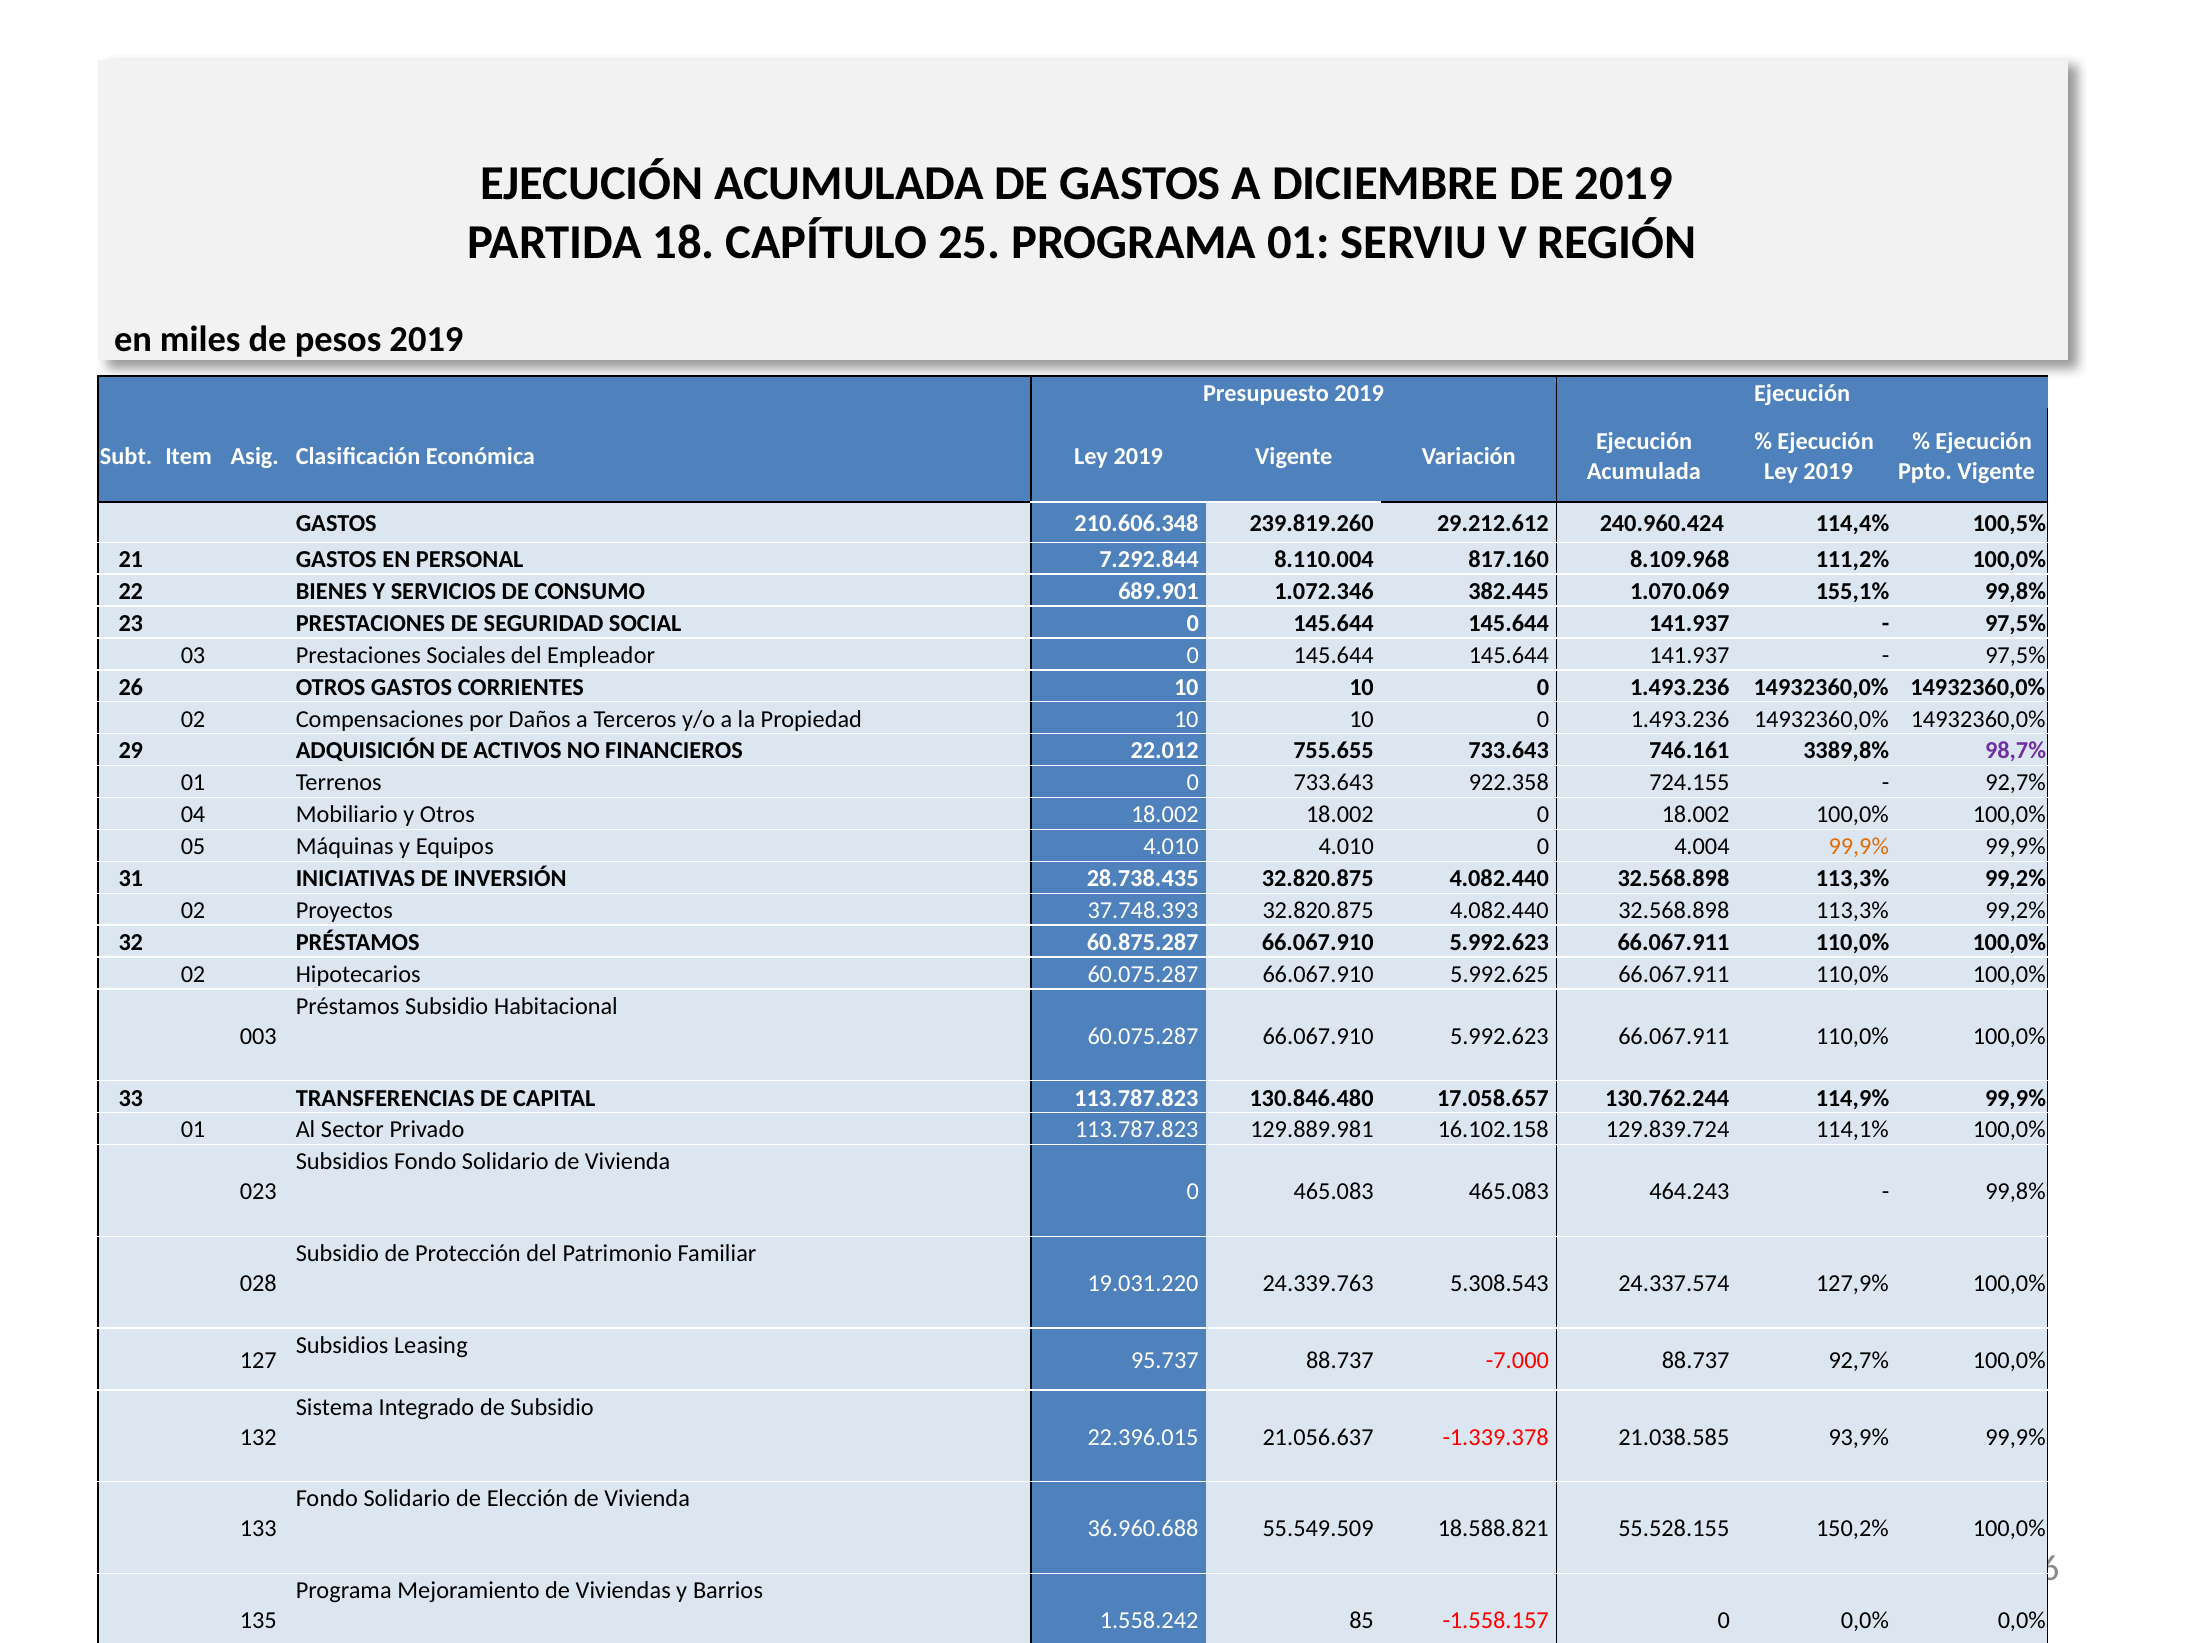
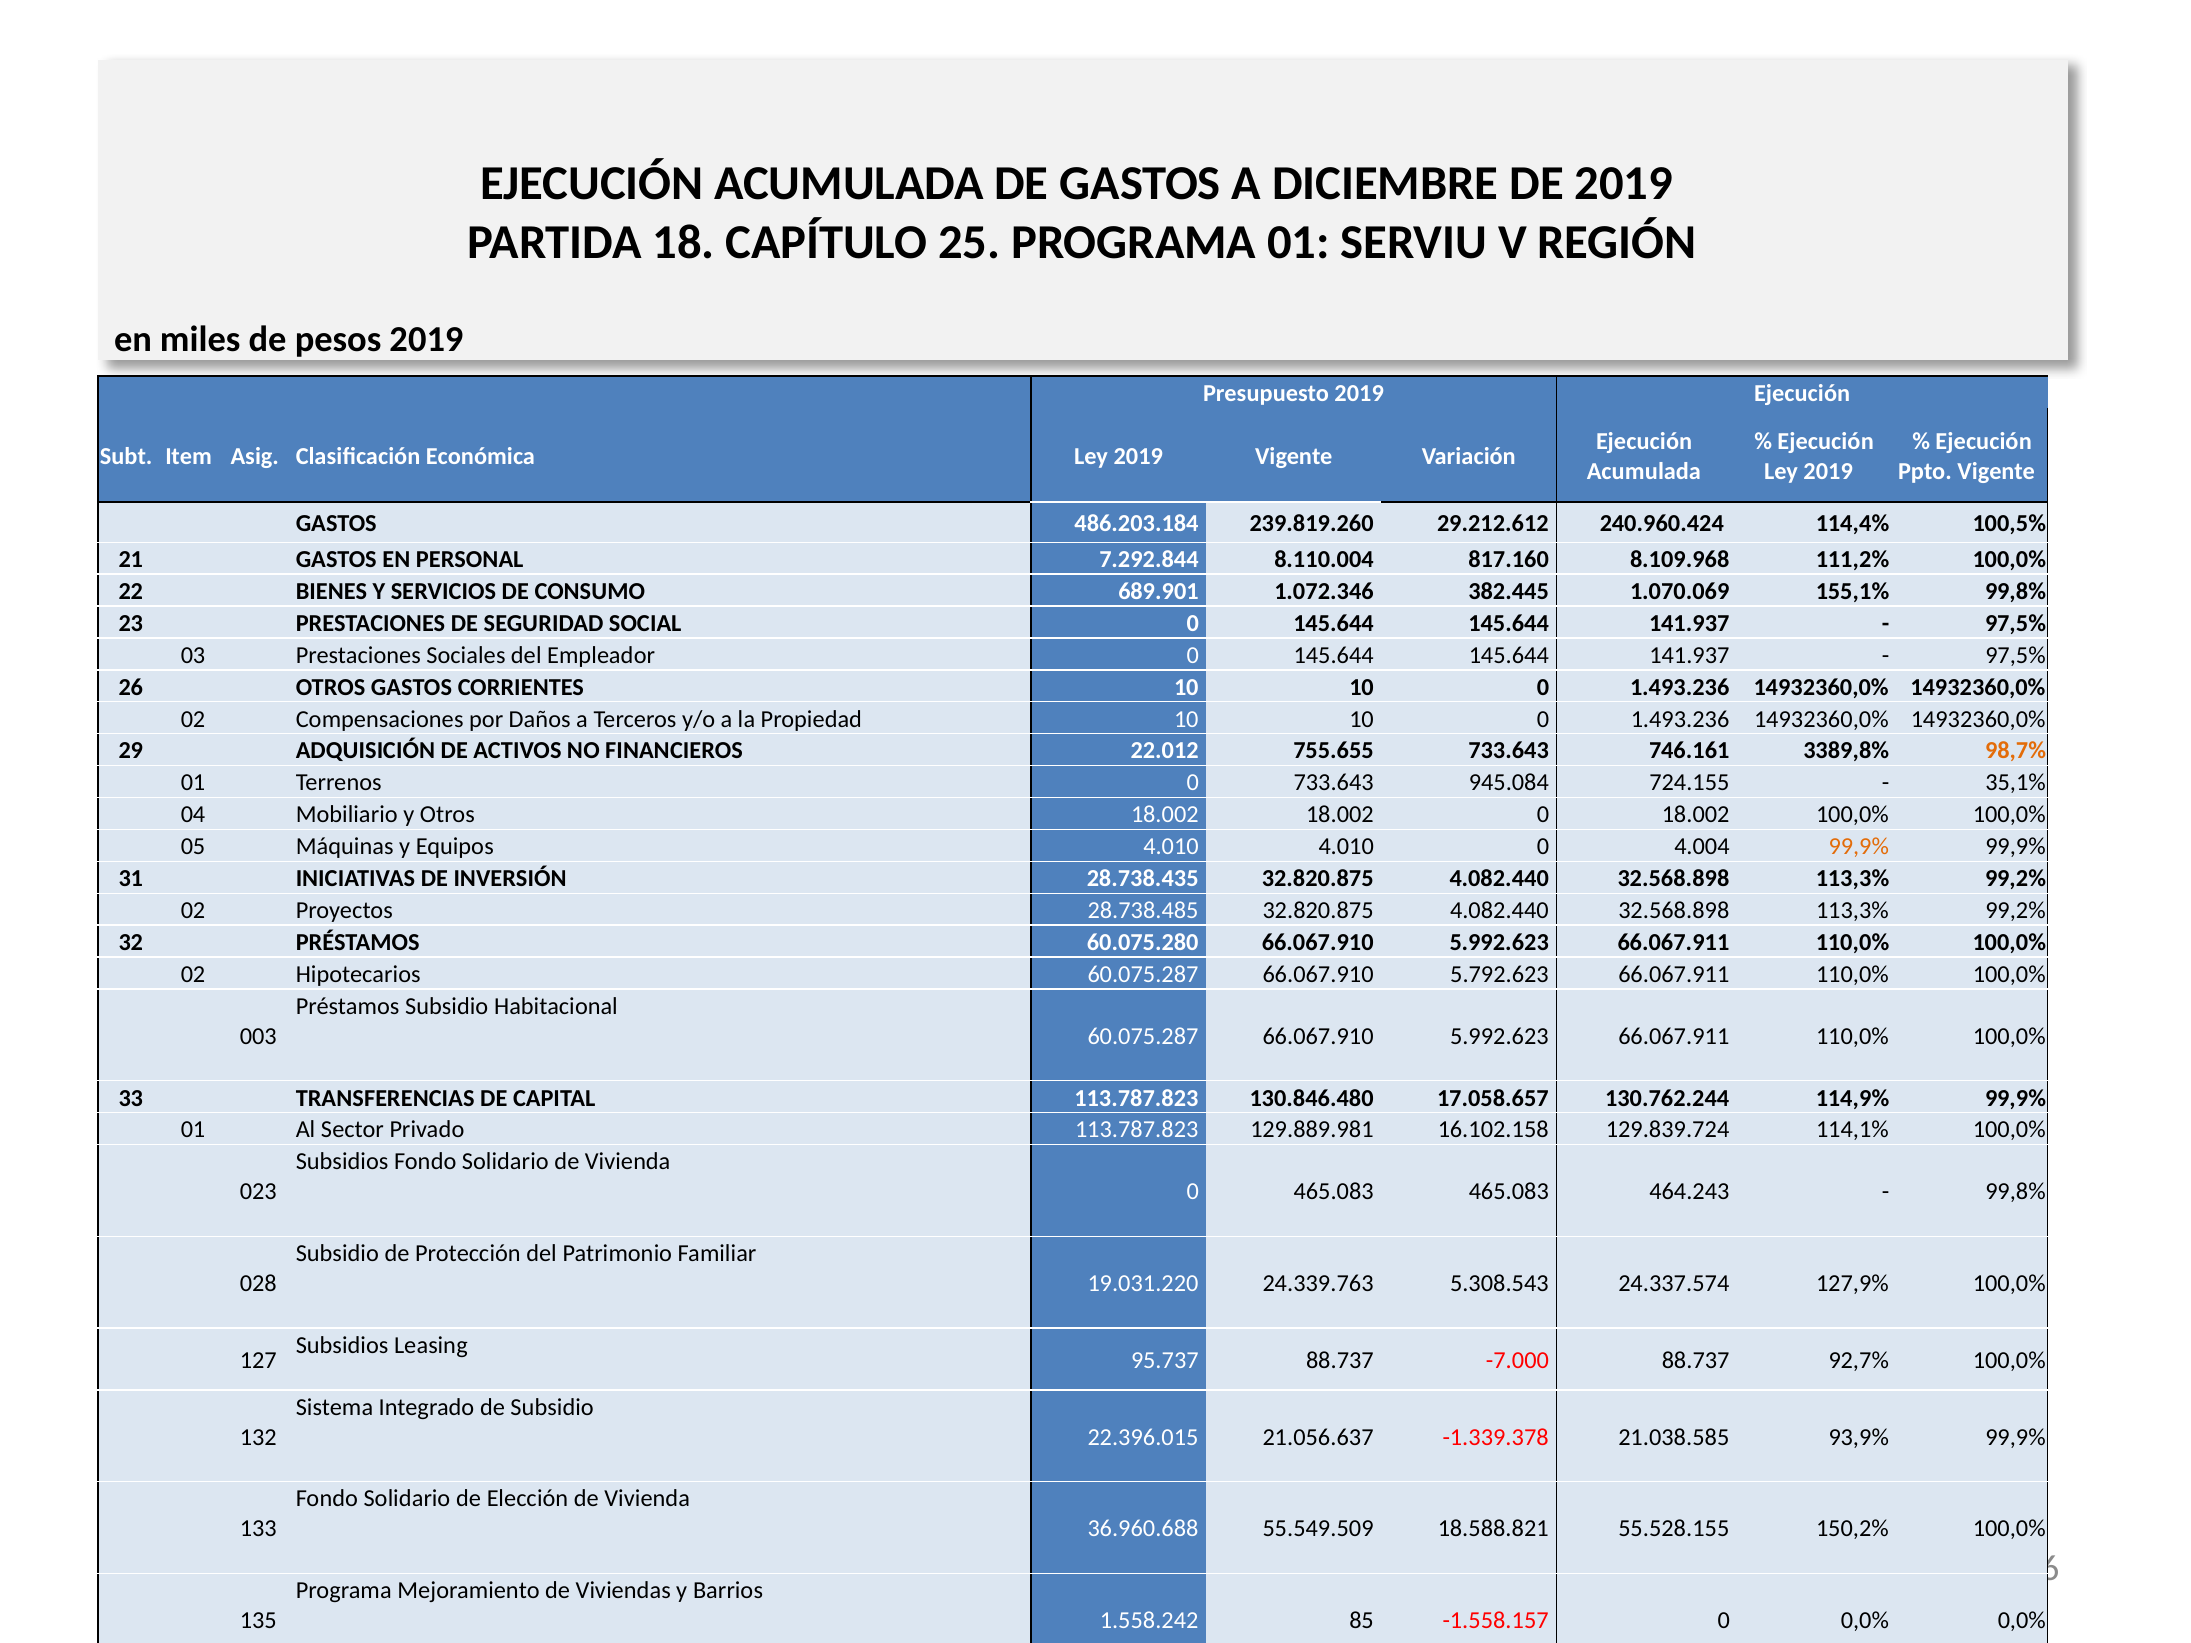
210.606.348: 210.606.348 -> 486.203.184
98,7% colour: purple -> orange
922.358: 922.358 -> 945.084
92,7% at (2016, 783): 92,7% -> 35,1%
37.748.393: 37.748.393 -> 28.738.485
60.875.287: 60.875.287 -> 60.075.280
5.992.625: 5.992.625 -> 5.792.623
